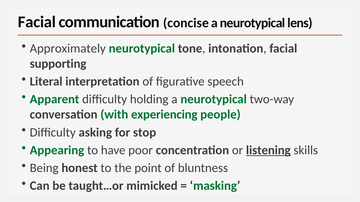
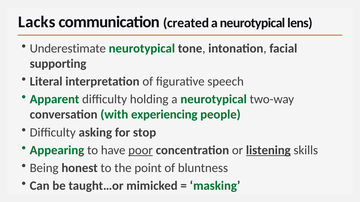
Facial at (37, 22): Facial -> Lacks
concise: concise -> created
Approximately: Approximately -> Underestimate
poor underline: none -> present
